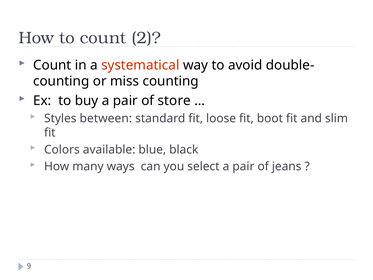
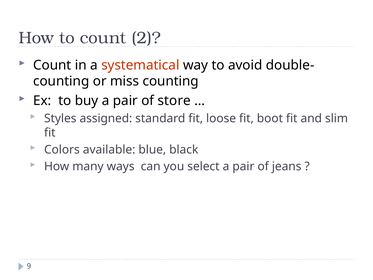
between: between -> assigned
